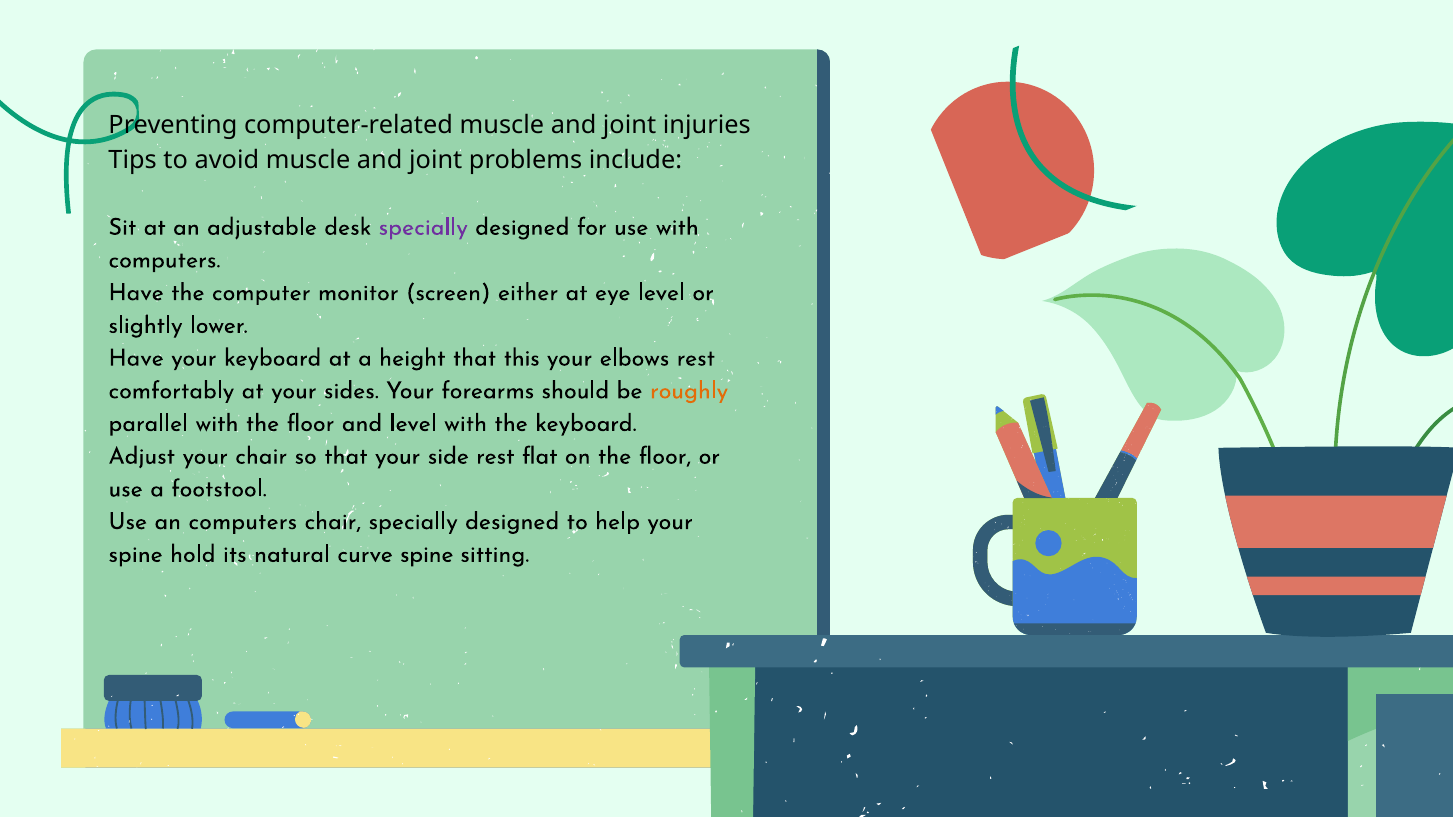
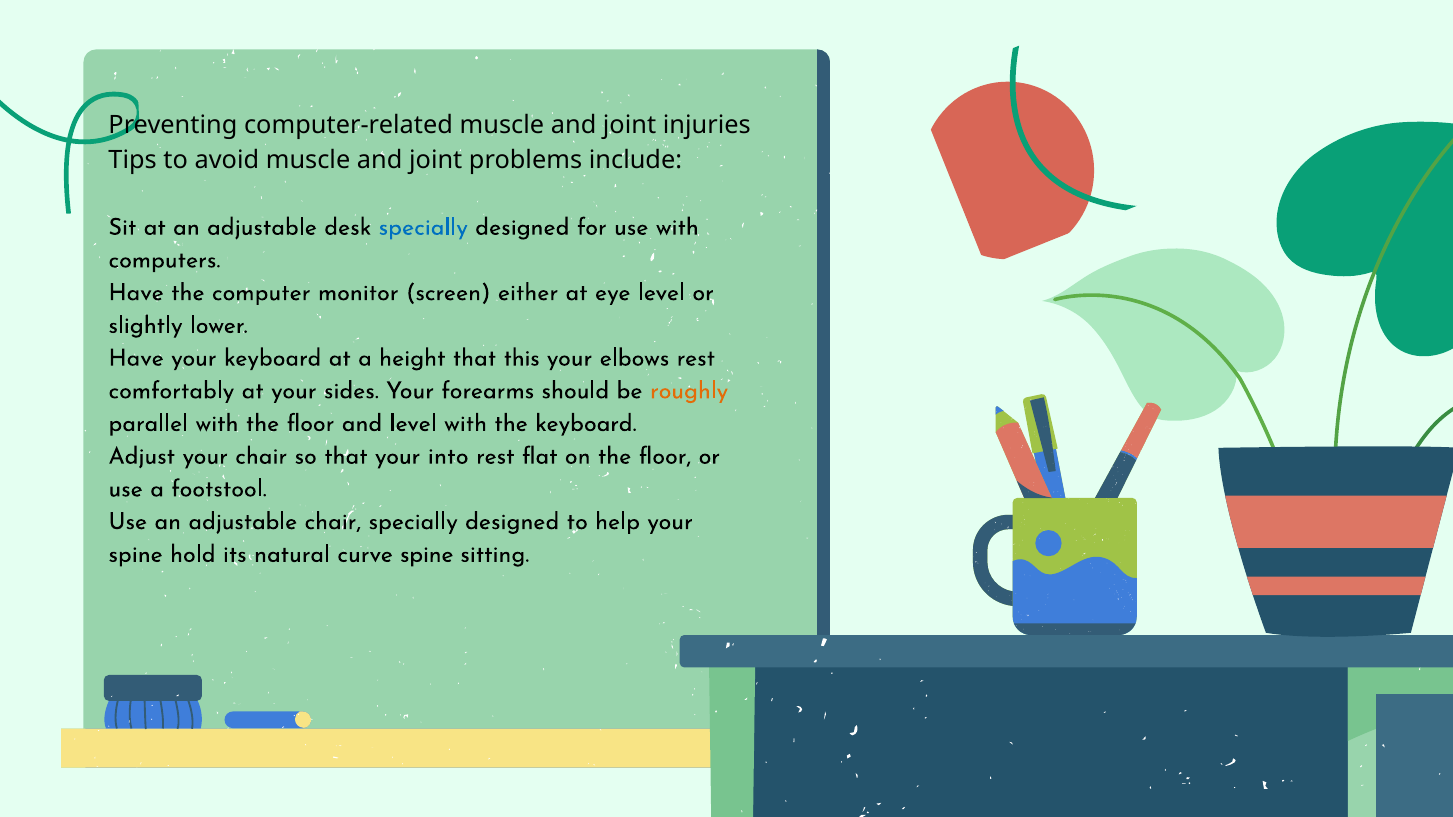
specially at (423, 227) colour: purple -> blue
side: side -> into
Use an computers: computers -> adjustable
